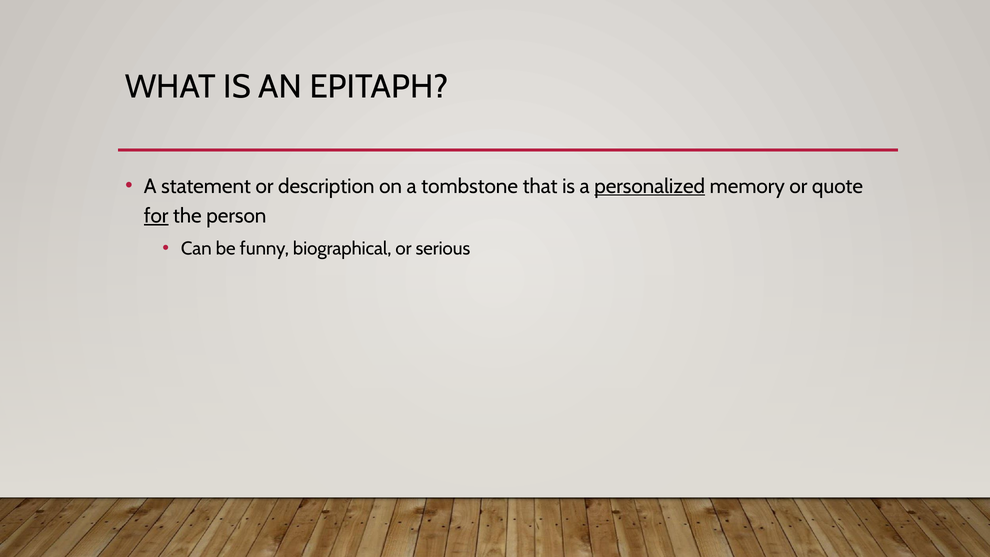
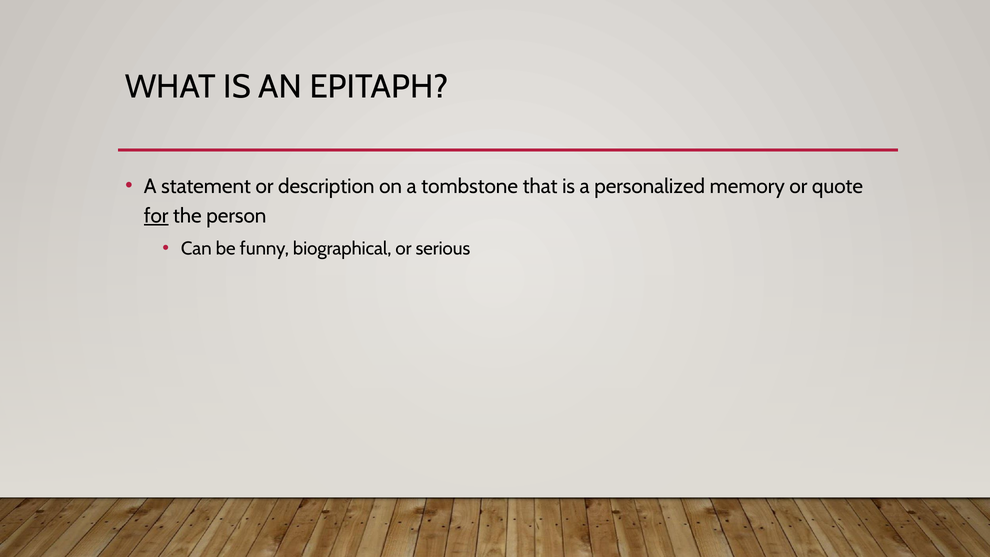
personalized underline: present -> none
